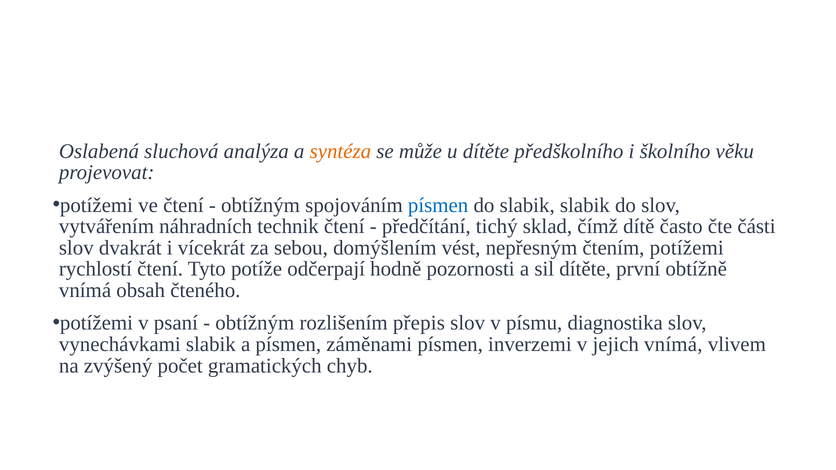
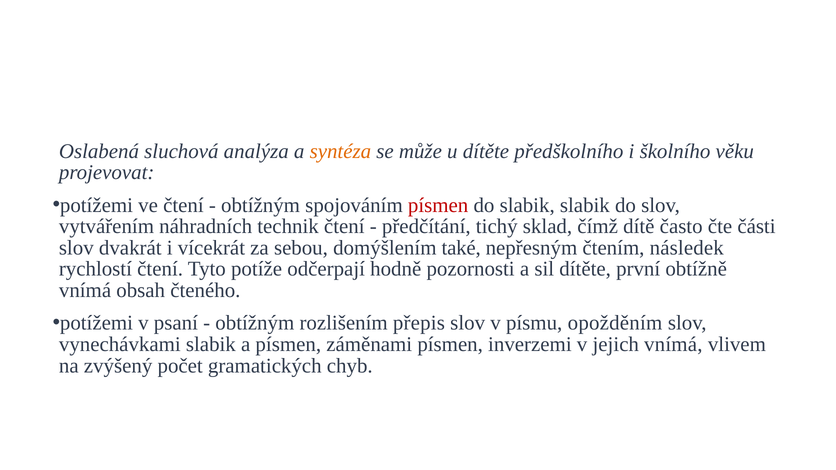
písmen at (438, 205) colour: blue -> red
vést: vést -> také
čtením potížemi: potížemi -> následek
diagnostika: diagnostika -> opožděním
